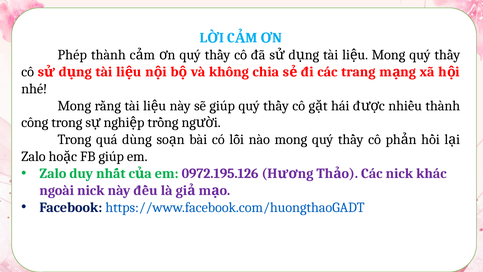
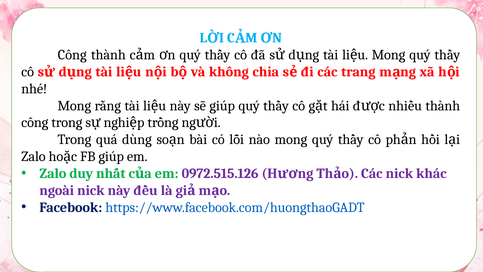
Phép at (72, 55): Phép -> Công
0972.195.126: 0972.195.126 -> 0972.515.126
